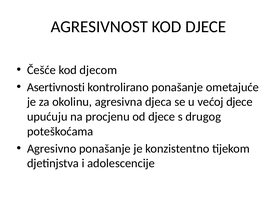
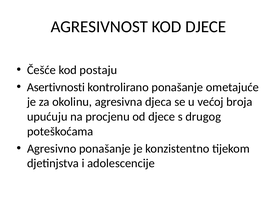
djecom: djecom -> postaju
većoj djece: djece -> broja
